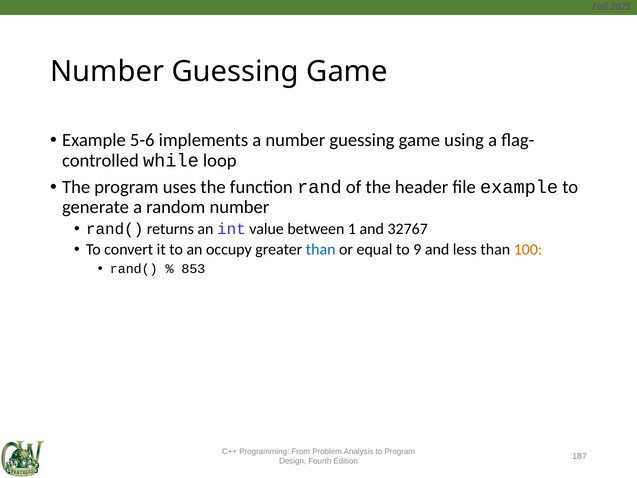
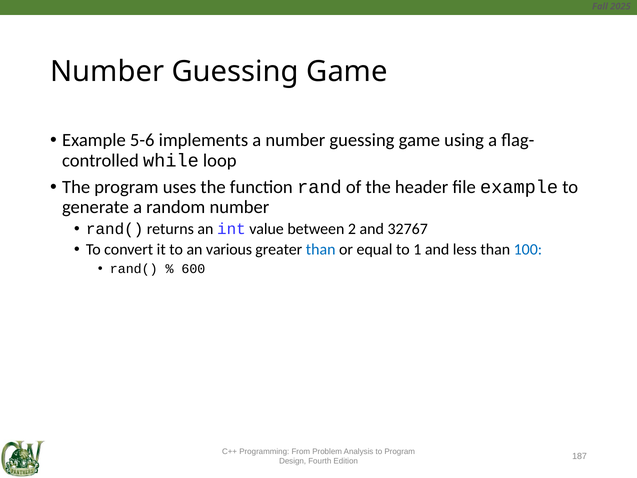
1: 1 -> 2
occupy: occupy -> various
9: 9 -> 1
100 colour: orange -> blue
853: 853 -> 600
